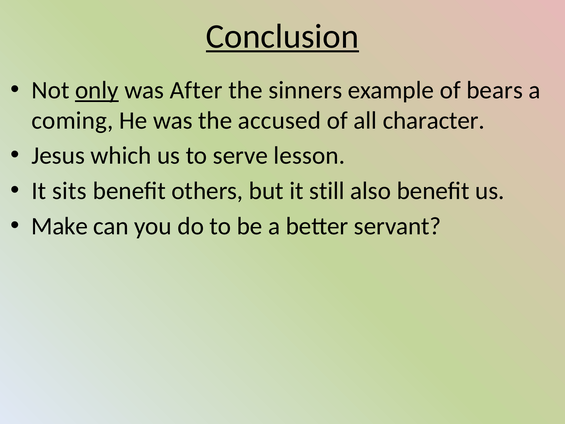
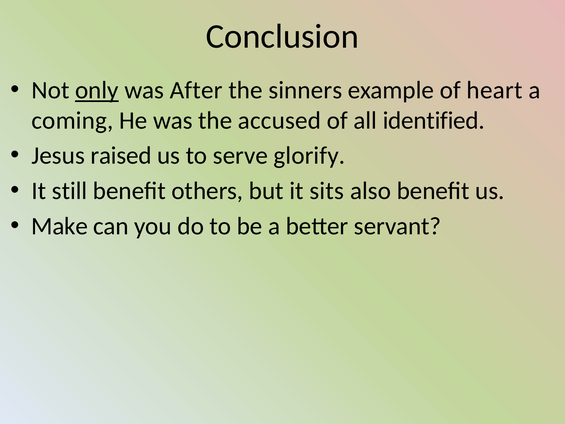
Conclusion underline: present -> none
bears: bears -> heart
character: character -> identified
which: which -> raised
lesson: lesson -> glorify
sits: sits -> still
still: still -> sits
